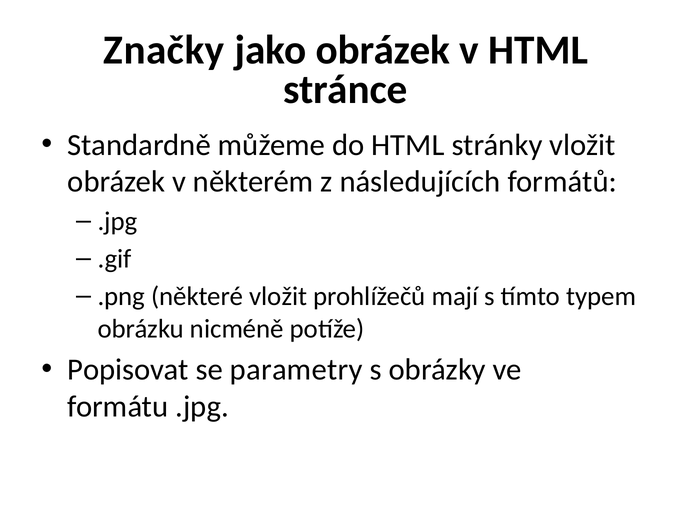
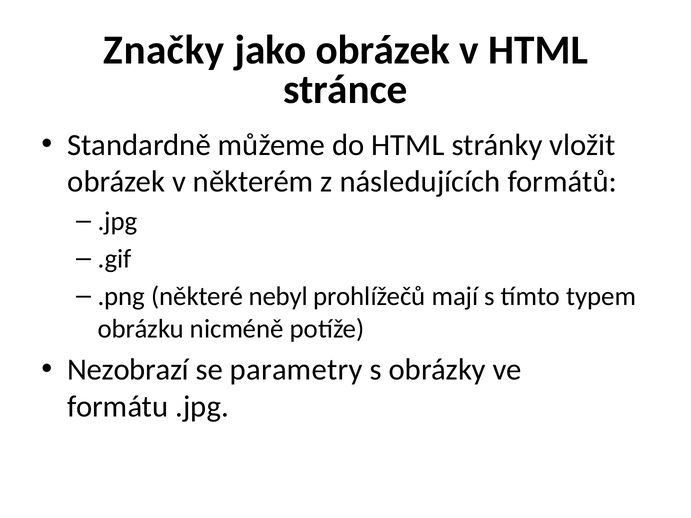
některé vložit: vložit -> nebyl
Popisovat: Popisovat -> Nezobrazí
